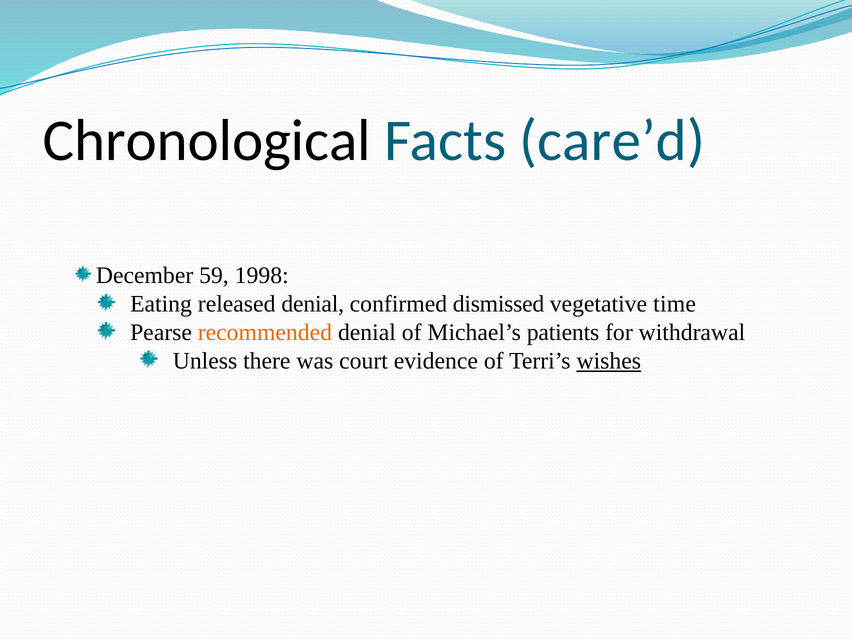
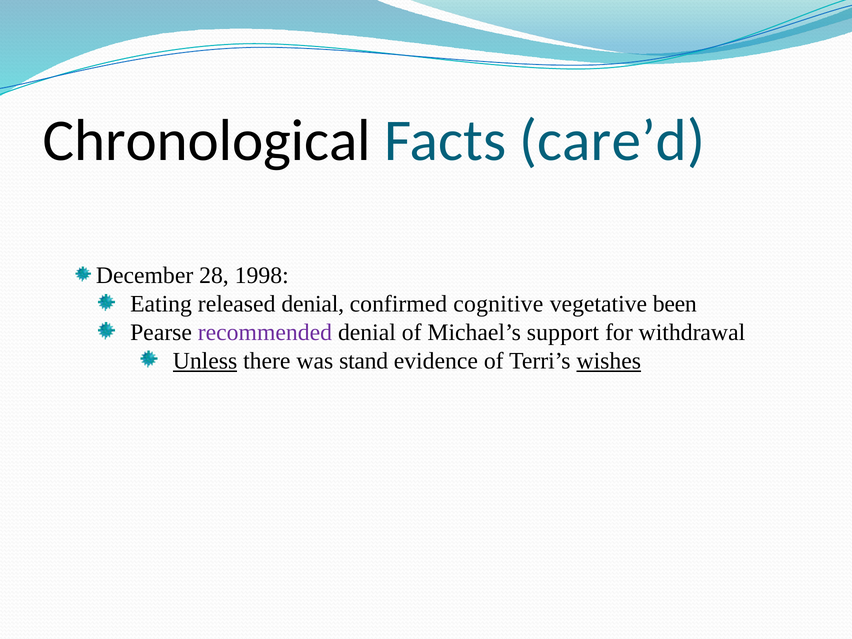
59: 59 -> 28
dismissed: dismissed -> cognitive
time: time -> been
recommended colour: orange -> purple
patients: patients -> support
Unless underline: none -> present
court: court -> stand
